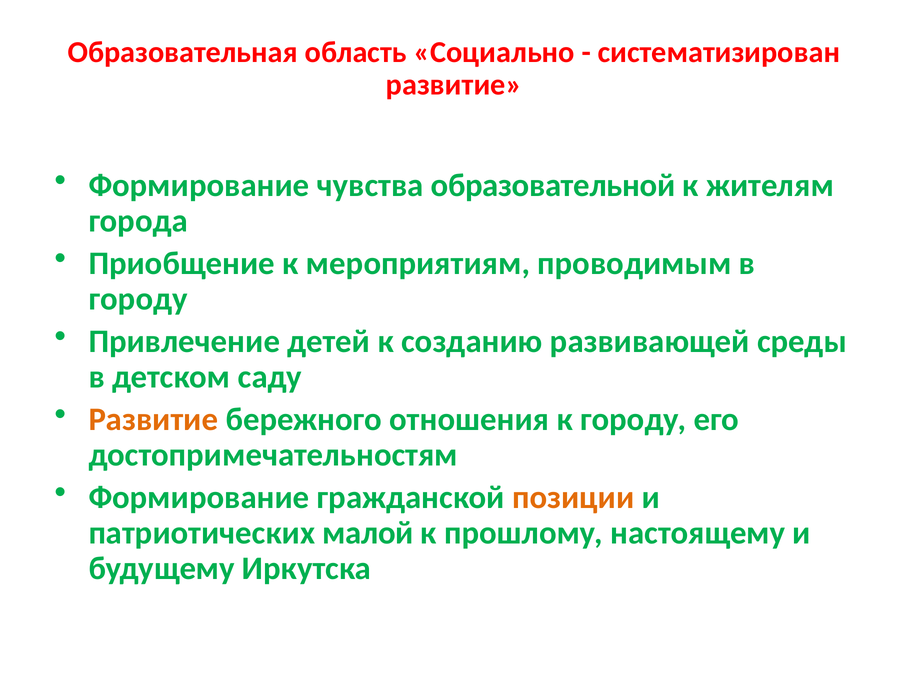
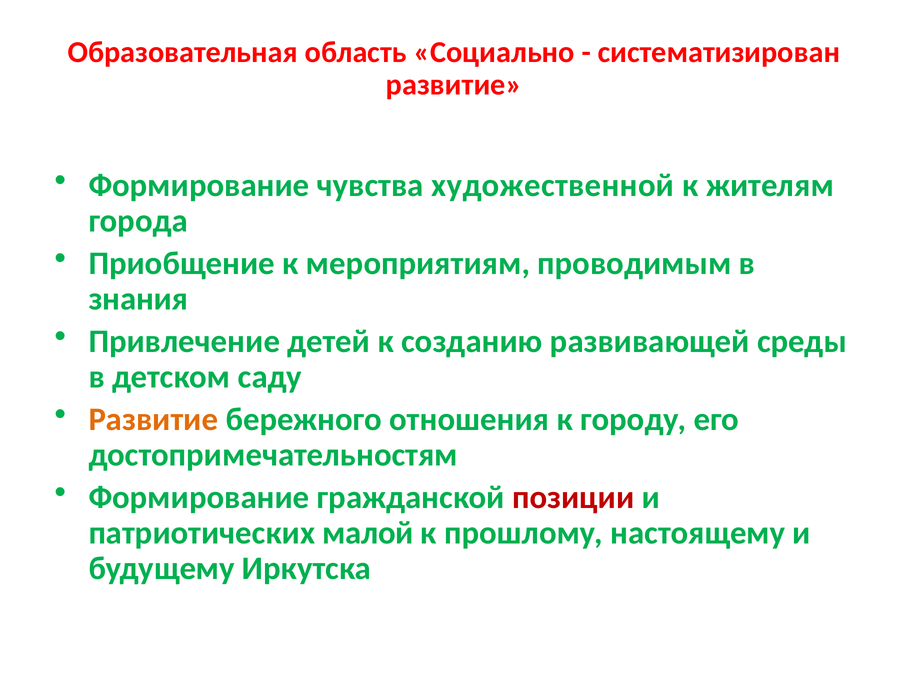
образовательной: образовательной -> художественной
городу at (138, 299): городу -> знания
позиции colour: orange -> red
